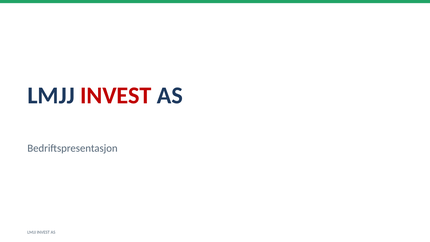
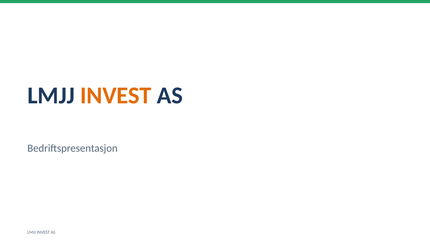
INVEST at (116, 95) colour: red -> orange
